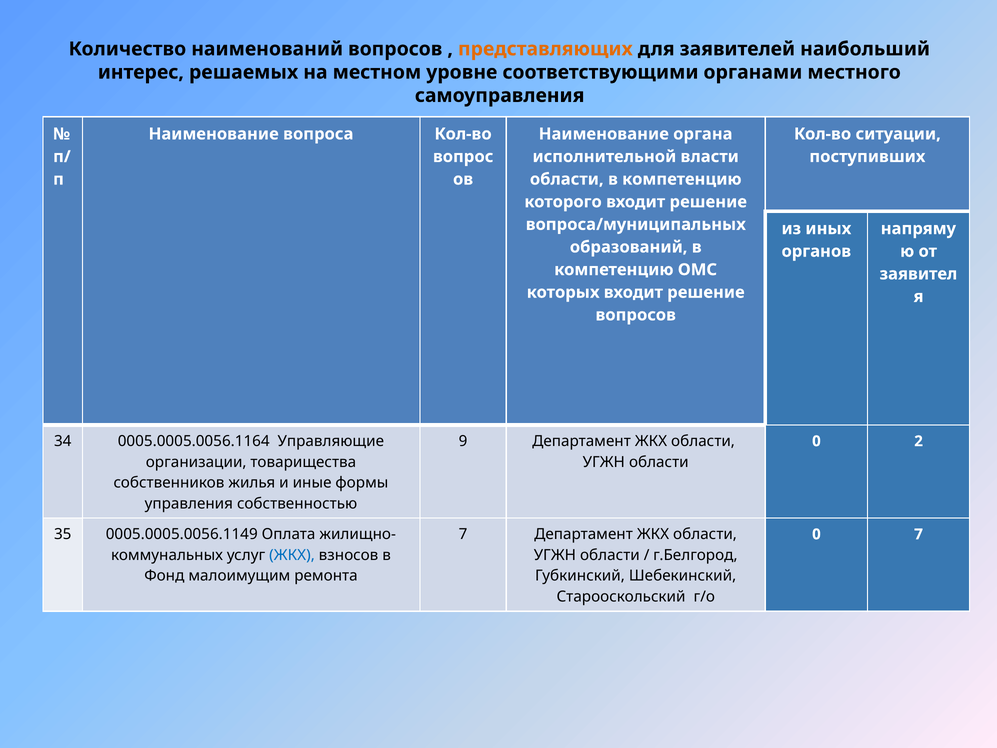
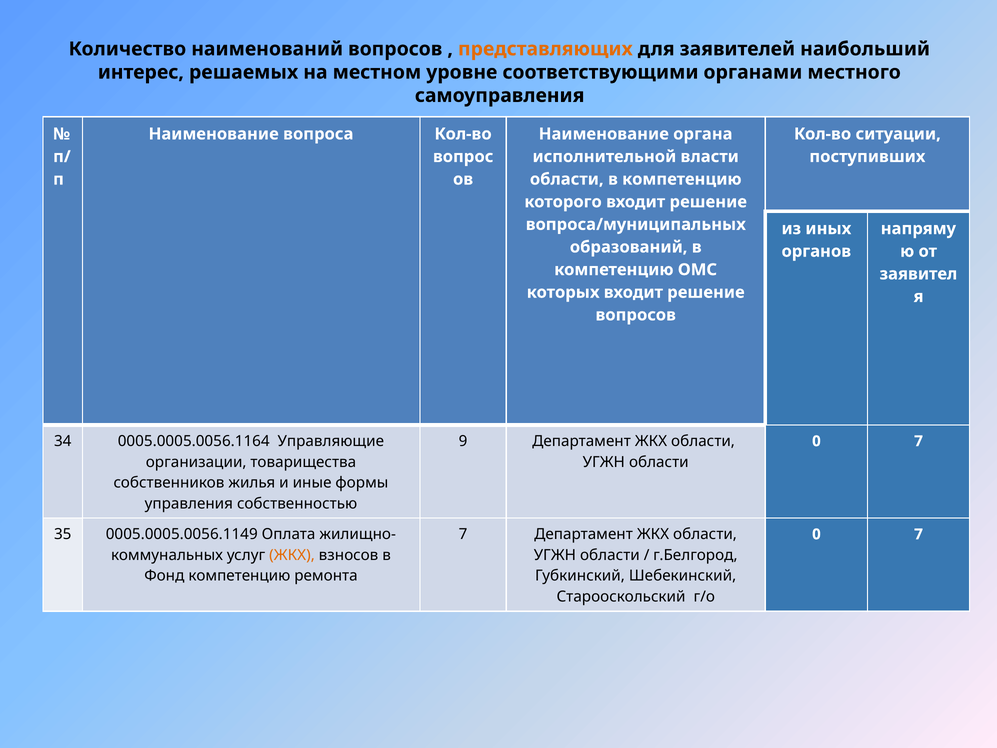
2 at (919, 441): 2 -> 7
ЖКХ at (292, 555) colour: blue -> orange
Фонд малоимущим: малоимущим -> компетенцию
